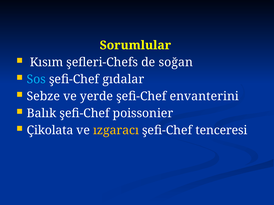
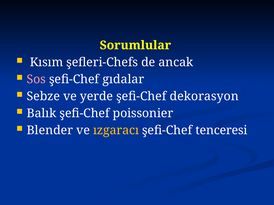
soğan: soğan -> ancak
Sos colour: light blue -> pink
envanterini: envanterini -> dekorasyon
Çikolata: Çikolata -> Blender
